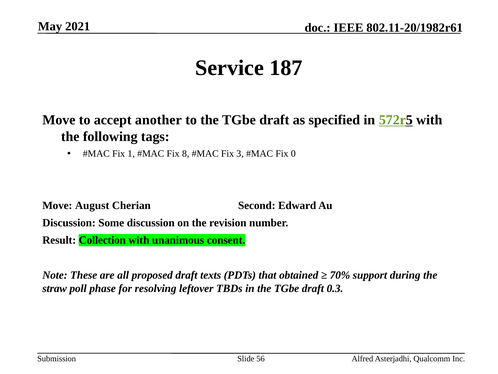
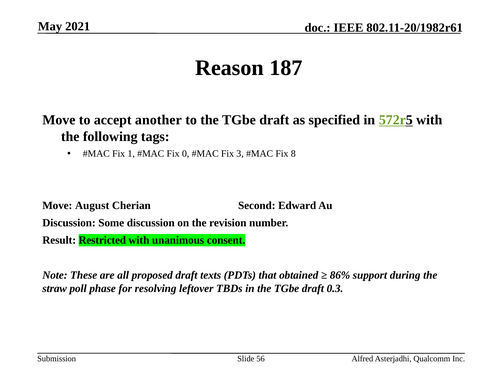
Service: Service -> Reason
8: 8 -> 0
0: 0 -> 8
Collection: Collection -> Restricted
70%: 70% -> 86%
